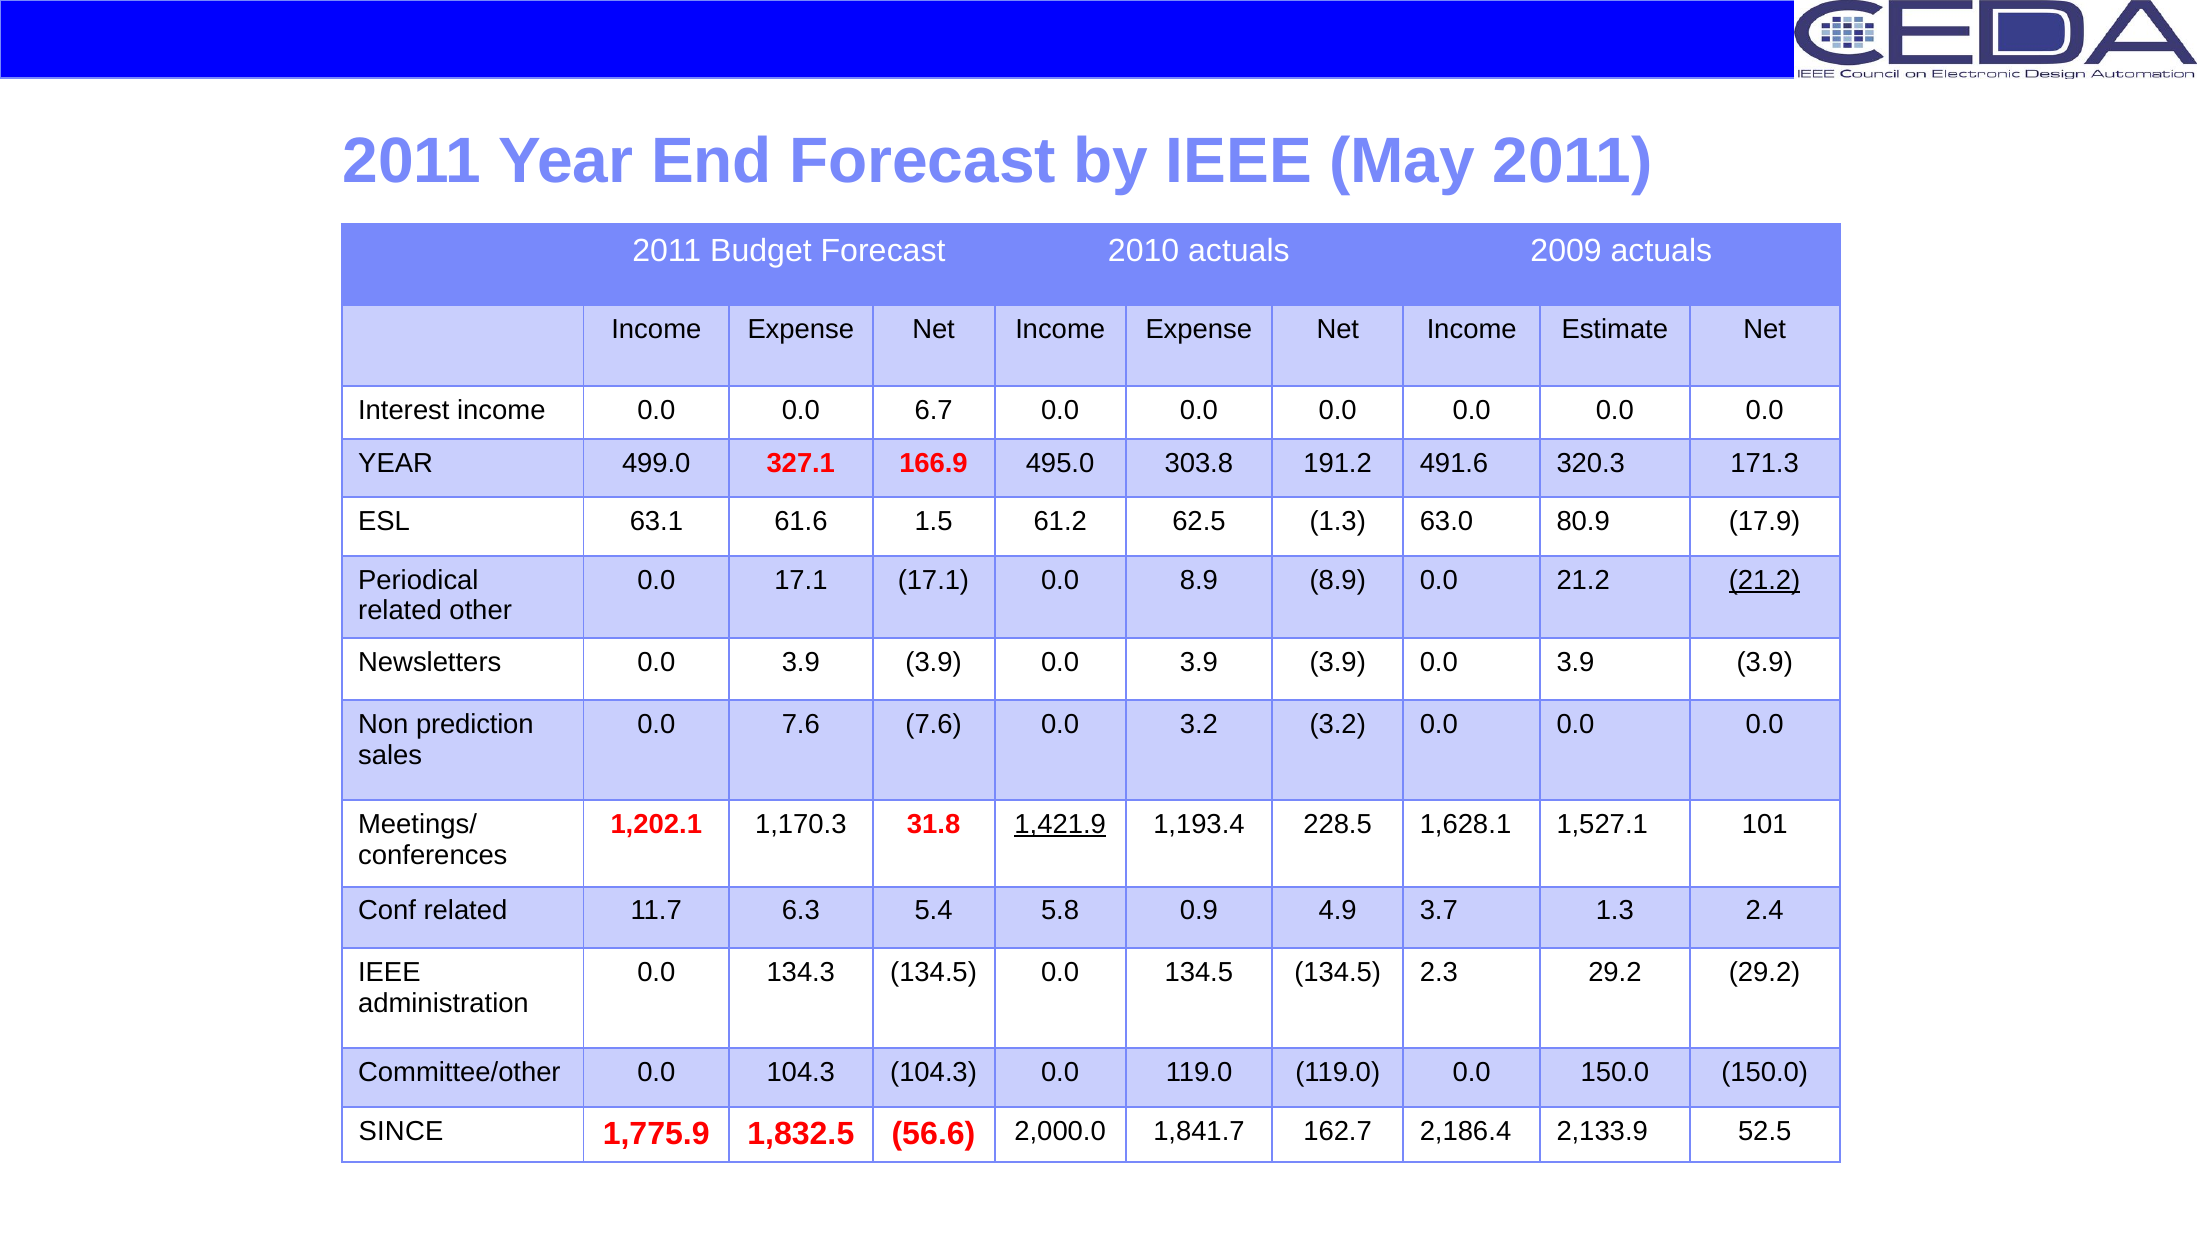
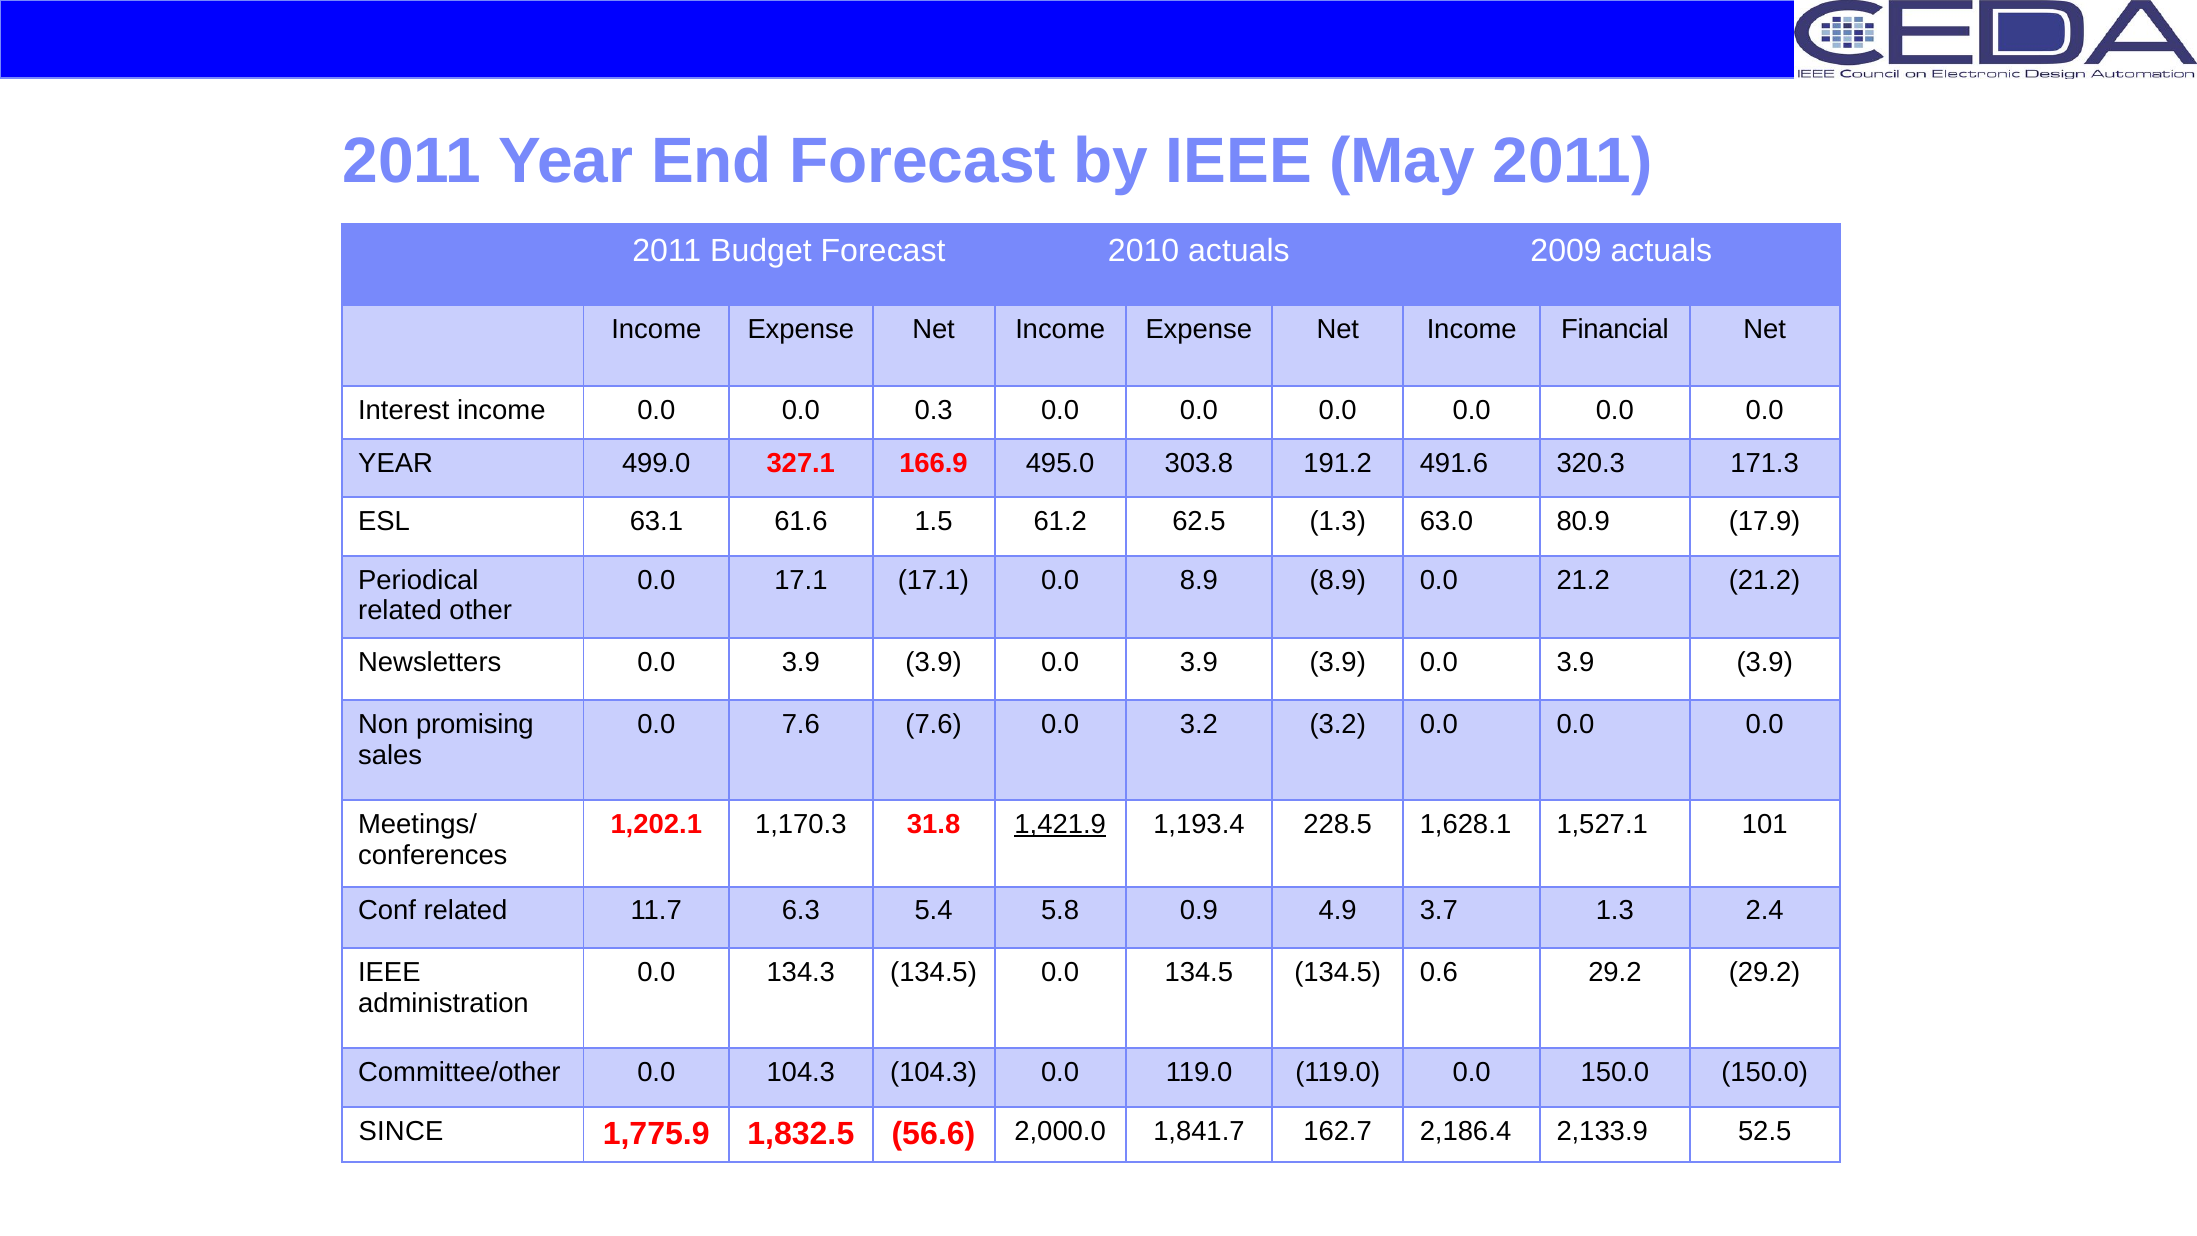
Estimate: Estimate -> Financial
6.7: 6.7 -> 0.3
21.2 at (1765, 580) underline: present -> none
prediction: prediction -> promising
2.3: 2.3 -> 0.6
